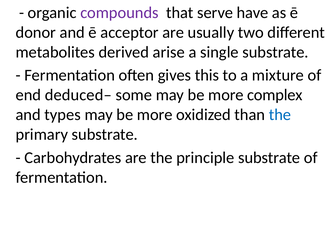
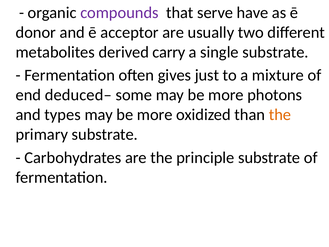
arise: arise -> carry
this: this -> just
complex: complex -> photons
the at (280, 115) colour: blue -> orange
